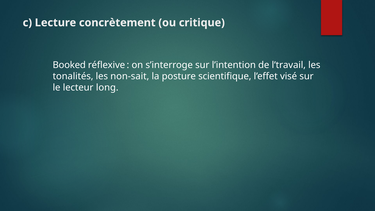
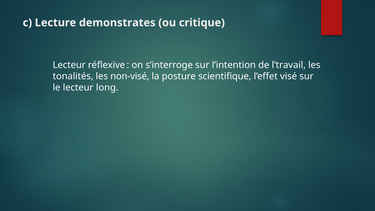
concrètement: concrètement -> demonstrates
Booked at (69, 65): Booked -> Lecteur
non-sait: non-sait -> non-visé
